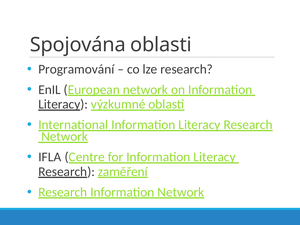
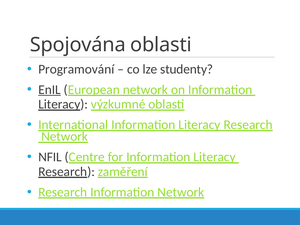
lze research: research -> studenty
EnIL underline: none -> present
IFLA: IFLA -> NFIL
